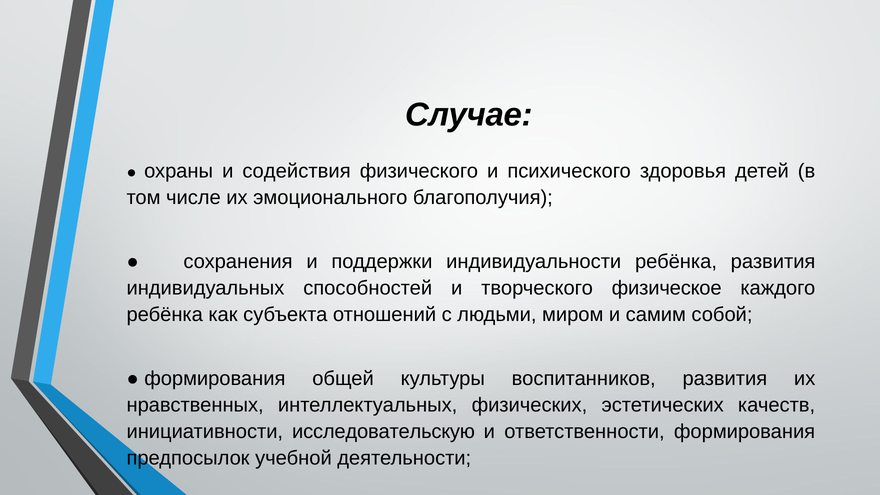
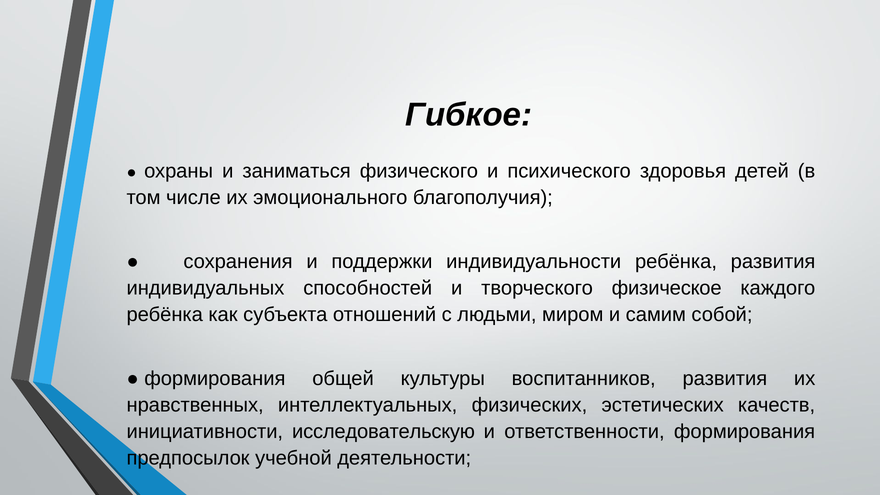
Случае: Случае -> Гибкое
содействия: содействия -> заниматься
